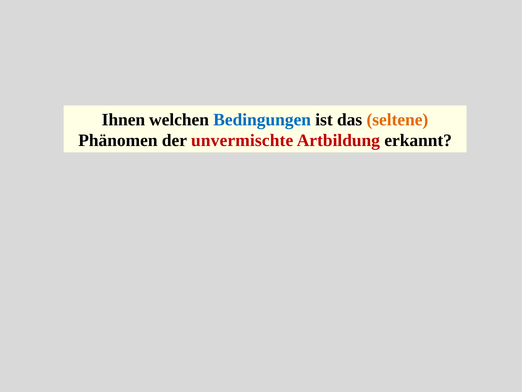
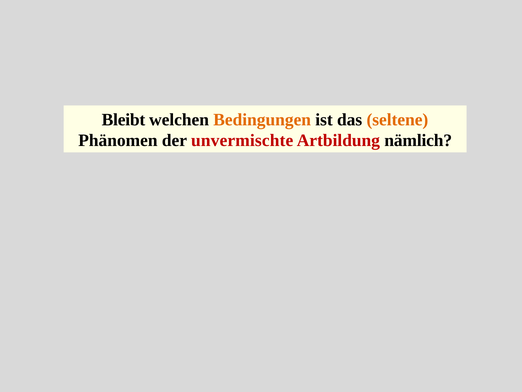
Ihnen: Ihnen -> Bleibt
Bedingungen colour: blue -> orange
erkannt: erkannt -> nämlich
